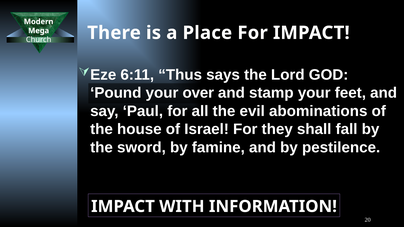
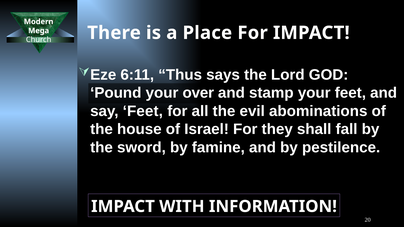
say Paul: Paul -> Feet
